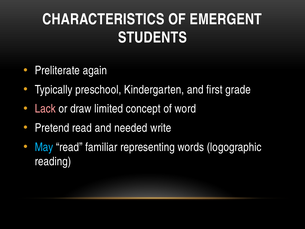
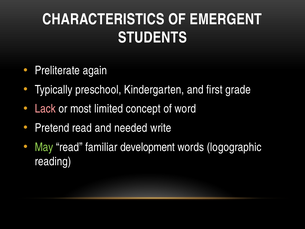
draw: draw -> most
May colour: light blue -> light green
representing: representing -> development
